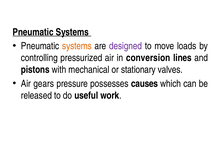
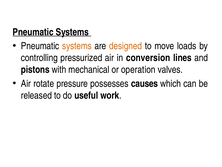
designed colour: purple -> orange
stationary: stationary -> operation
gears: gears -> rotate
